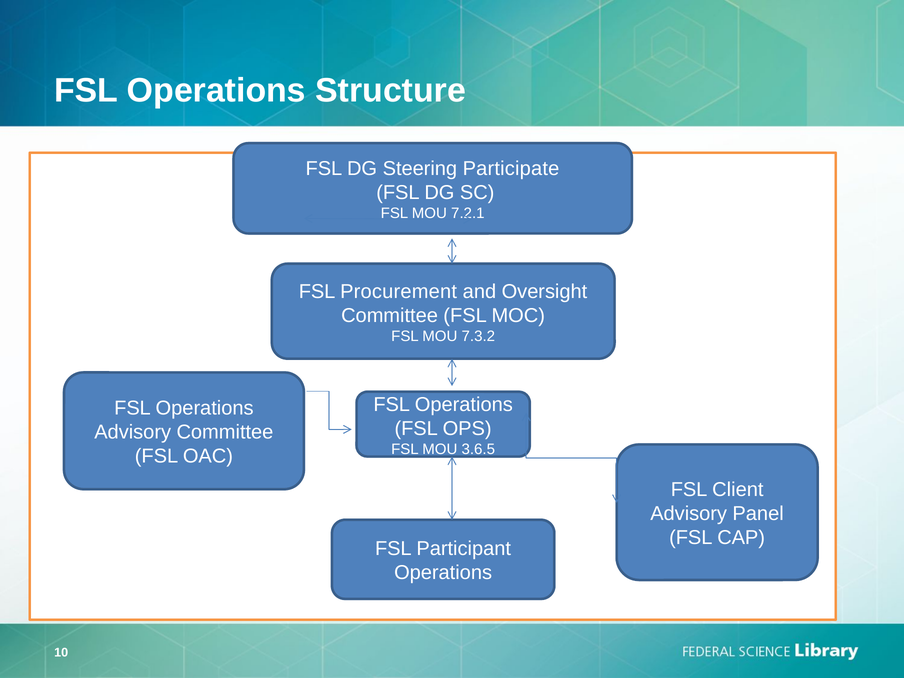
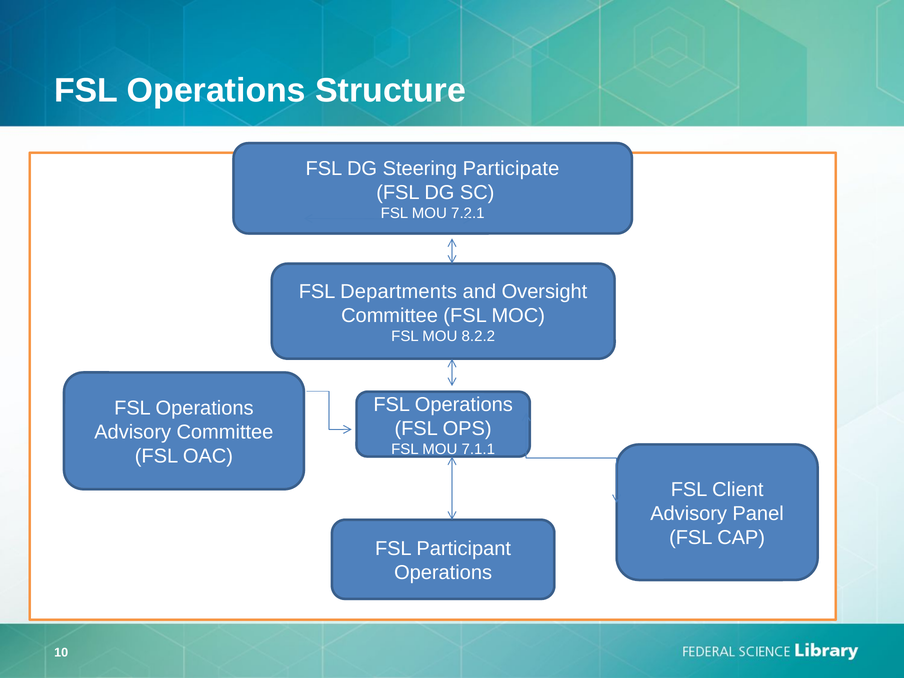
Procurement: Procurement -> Departments
7.3.2: 7.3.2 -> 8.2.2
3.6.5: 3.6.5 -> 7.1.1
